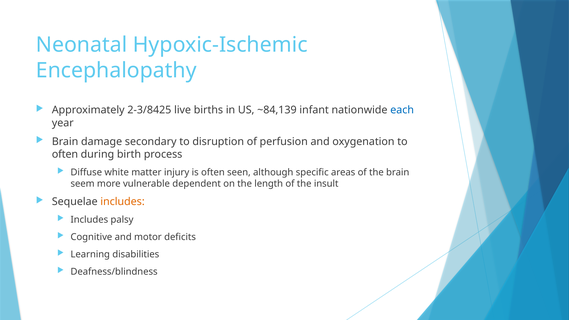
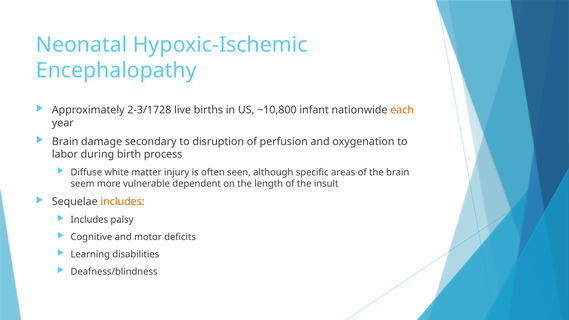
2-3/8425: 2-3/8425 -> 2-3/1728
~84,139: ~84,139 -> ~10,800
each colour: blue -> orange
often at (65, 154): often -> labor
